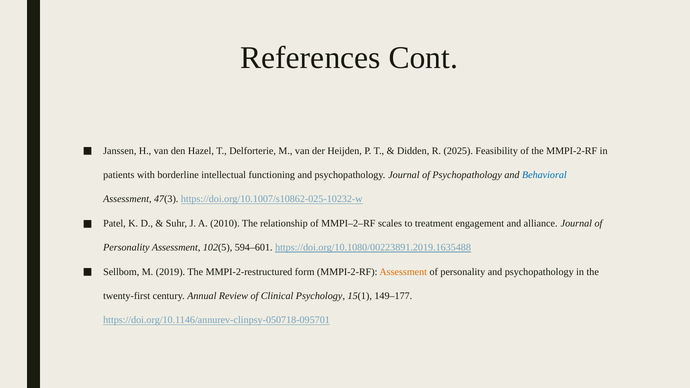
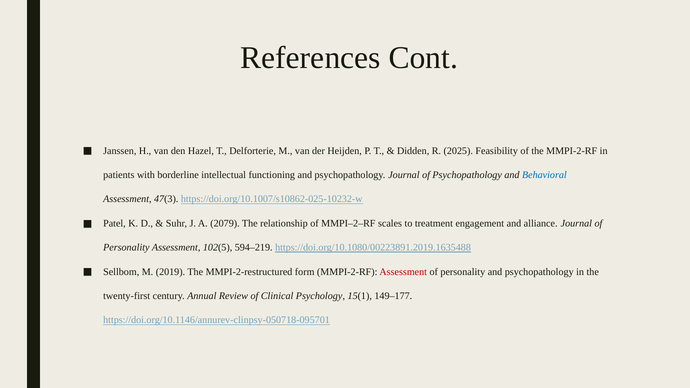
2010: 2010 -> 2079
594–601: 594–601 -> 594–219
Assessment at (403, 272) colour: orange -> red
